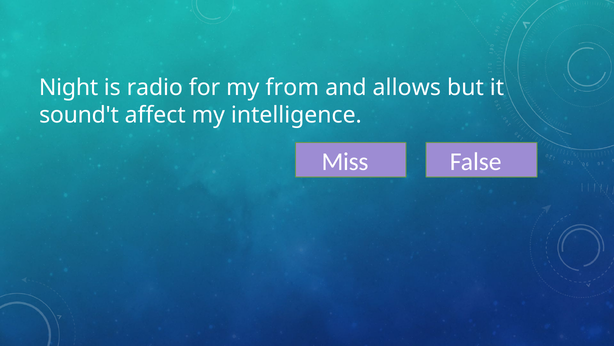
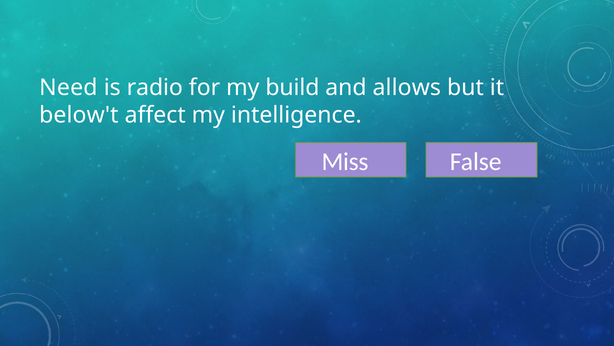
Night: Night -> Need
from: from -> build
sound't: sound't -> below't
